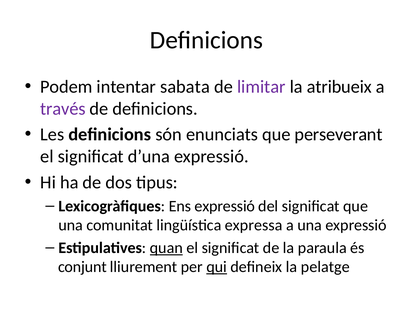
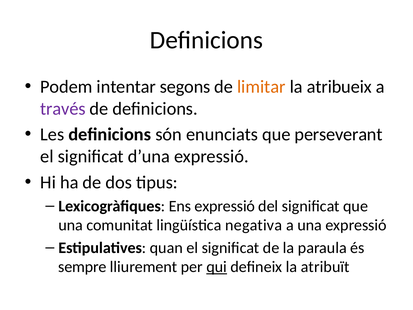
sabata: sabata -> segons
limitar colour: purple -> orange
expressa: expressa -> negativa
quan underline: present -> none
conjunt: conjunt -> sempre
pelatge: pelatge -> atribuït
